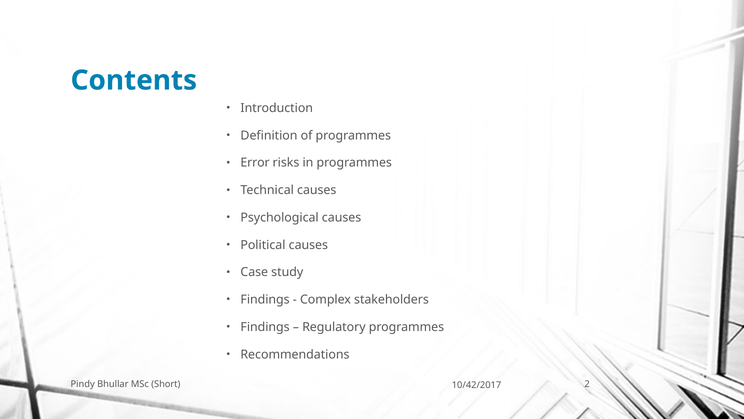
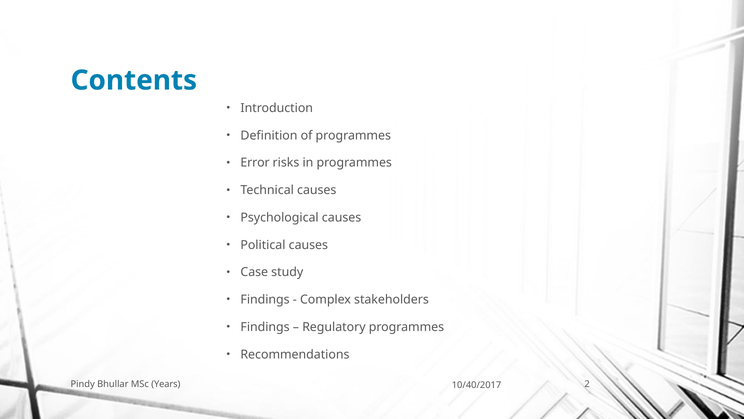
Short: Short -> Years
10/42/2017: 10/42/2017 -> 10/40/2017
